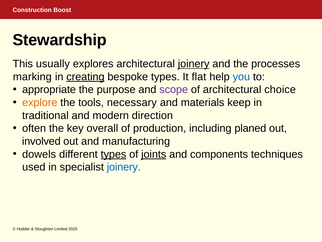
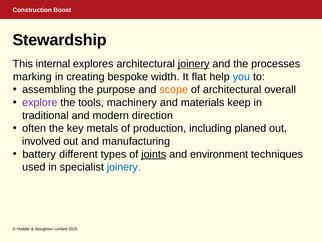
usually: usually -> internal
creating underline: present -> none
bespoke types: types -> width
appropriate: appropriate -> assembling
scope colour: purple -> orange
choice: choice -> overall
explore colour: orange -> purple
necessary: necessary -> machinery
overall: overall -> metals
dowels: dowels -> battery
types at (113, 154) underline: present -> none
components: components -> environment
